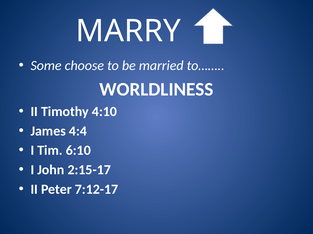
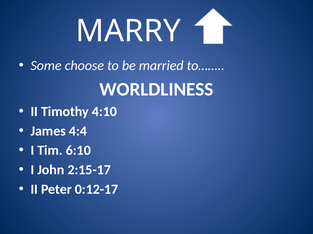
7:12-17: 7:12-17 -> 0:12-17
